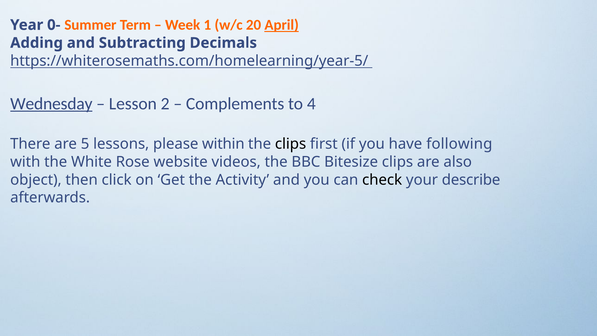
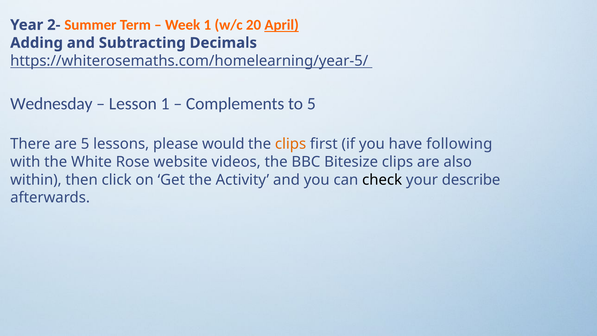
0-: 0- -> 2-
Wednesday underline: present -> none
Lesson 2: 2 -> 1
to 4: 4 -> 5
within: within -> would
clips at (291, 144) colour: black -> orange
object: object -> within
